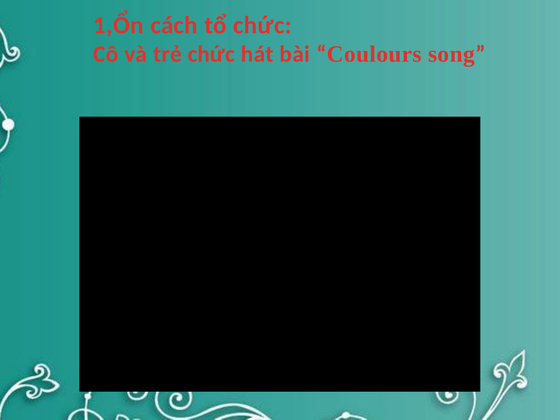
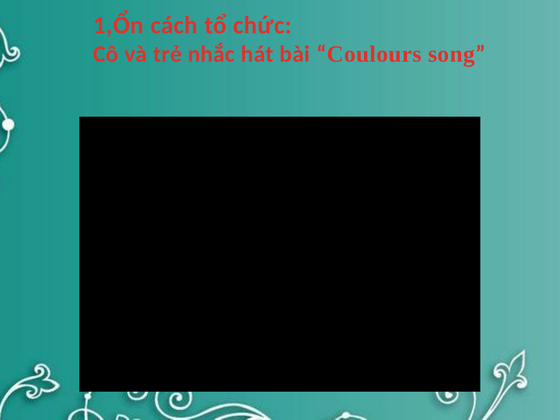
trẻ chức: chức -> nhắc
